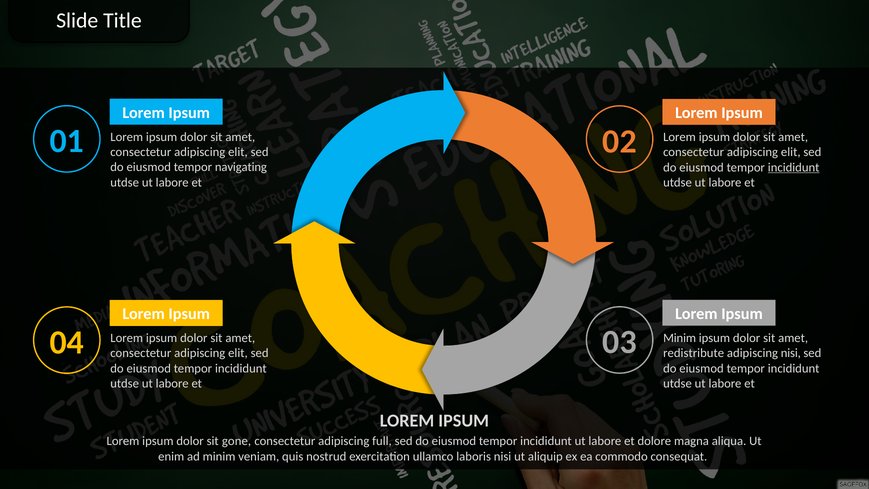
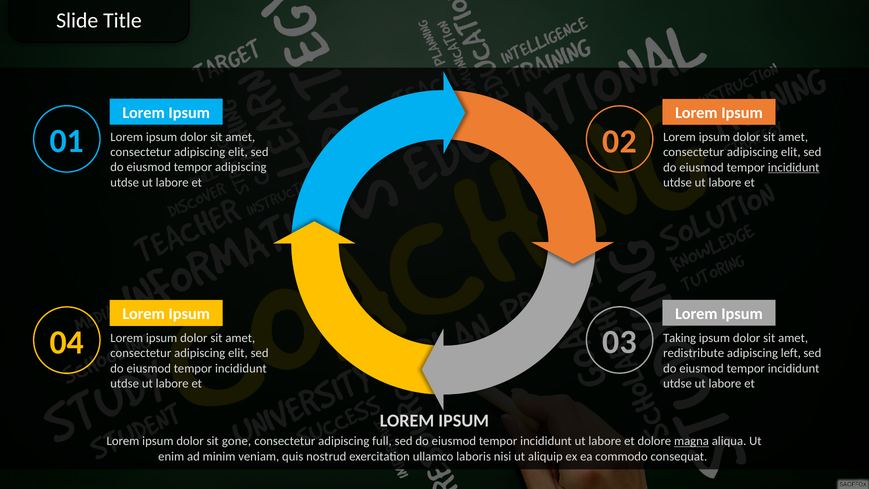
tempor navigating: navigating -> adipiscing
03 Minim: Minim -> Taking
adipiscing nisi: nisi -> left
magna underline: none -> present
